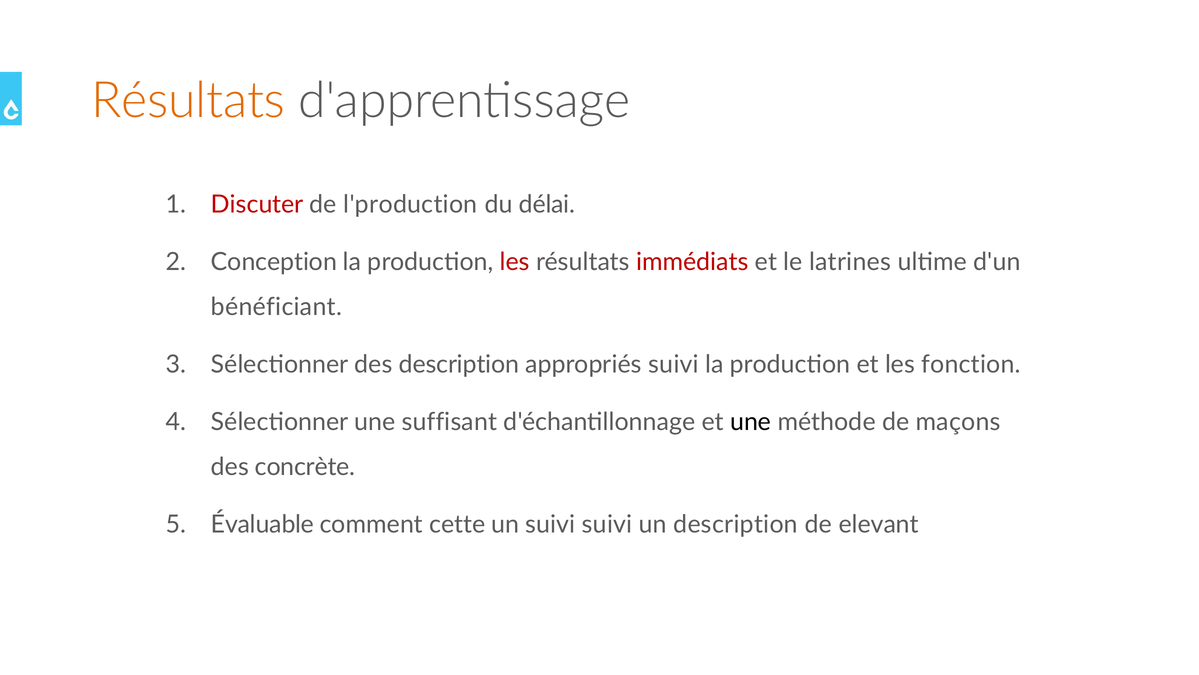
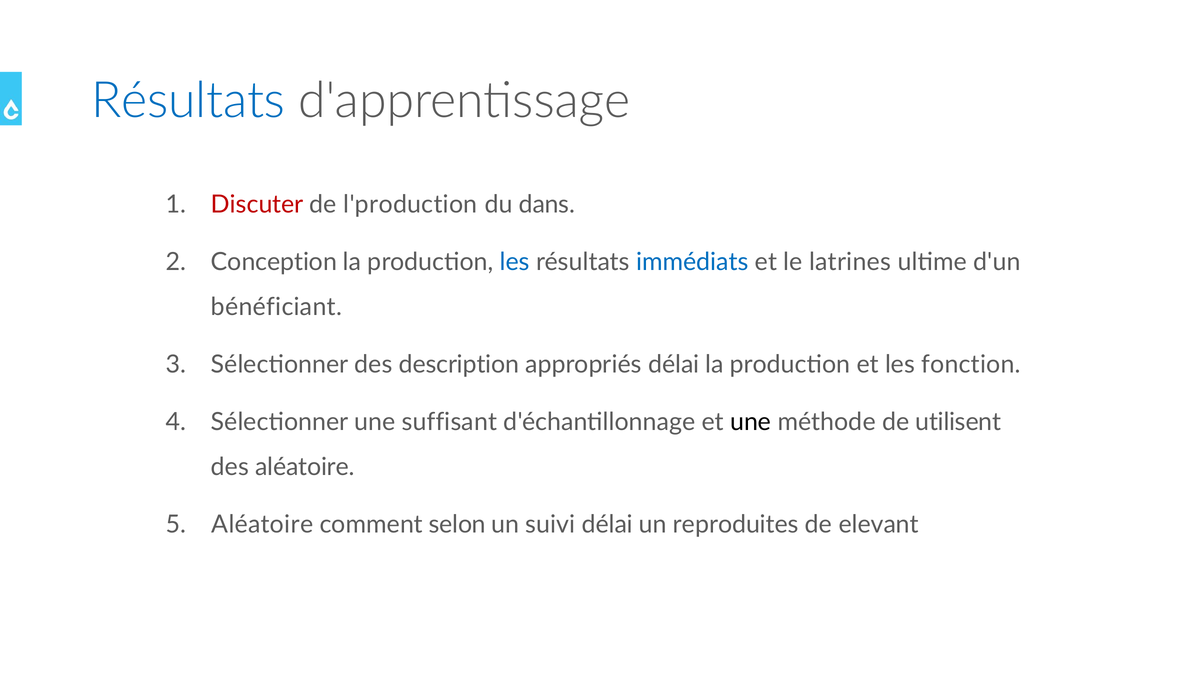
Résultats at (188, 101) colour: orange -> blue
délai: délai -> dans
les at (515, 262) colour: red -> blue
immédiats colour: red -> blue
appropriés suivi: suivi -> délai
maçons: maçons -> utilisent
des concrète: concrète -> aléatoire
Évaluable at (263, 524): Évaluable -> Aléatoire
cette: cette -> selon
suivi suivi: suivi -> délai
un description: description -> reproduites
